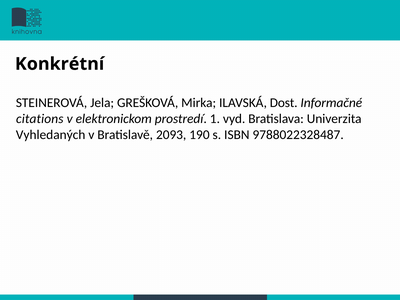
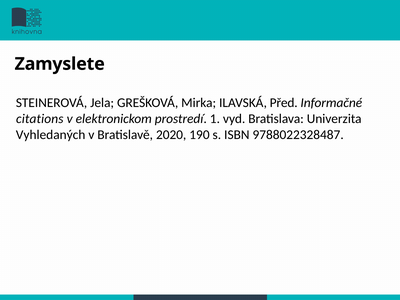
Konkrétní: Konkrétní -> Zamyslete
Dost: Dost -> Před
2093: 2093 -> 2020
